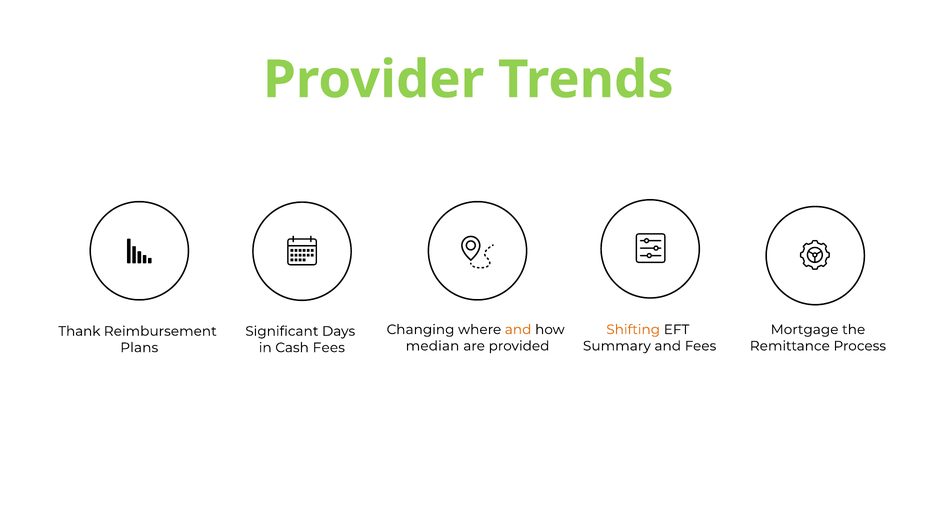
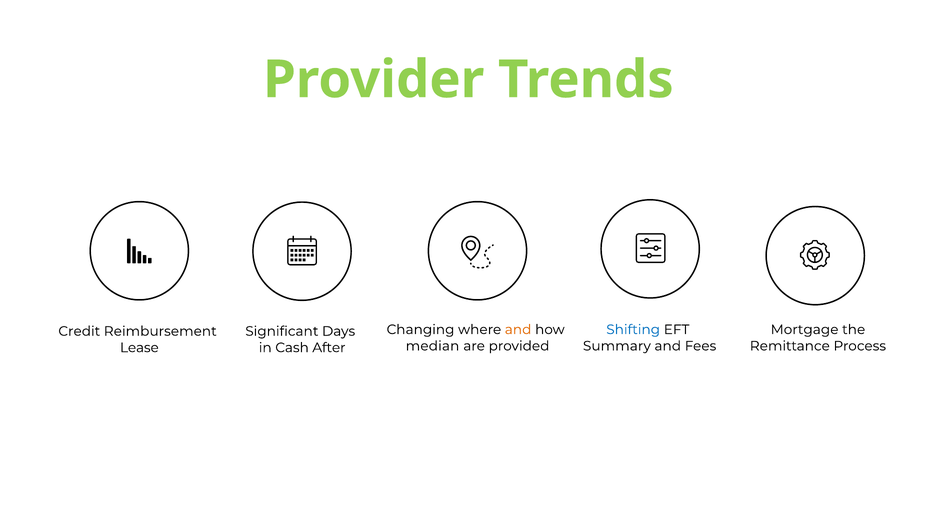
Shifting colour: orange -> blue
Thank: Thank -> Credit
Plans: Plans -> Lease
Cash Fees: Fees -> After
